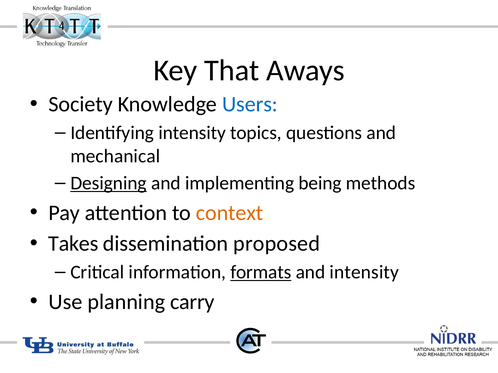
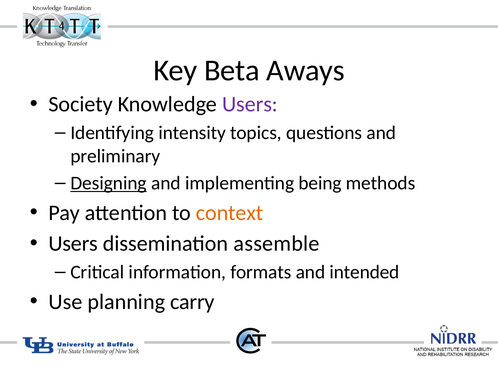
That: That -> Beta
Users at (250, 104) colour: blue -> purple
mechanical: mechanical -> preliminary
Takes at (73, 244): Takes -> Users
proposed: proposed -> assemble
formats underline: present -> none
and intensity: intensity -> intended
